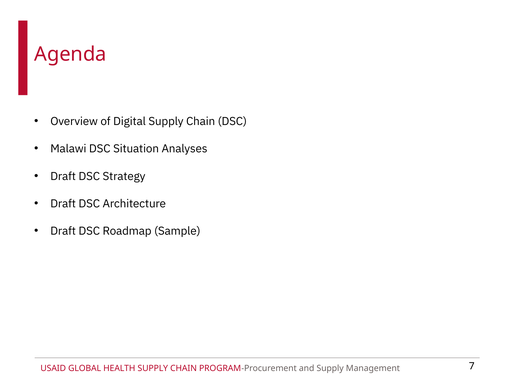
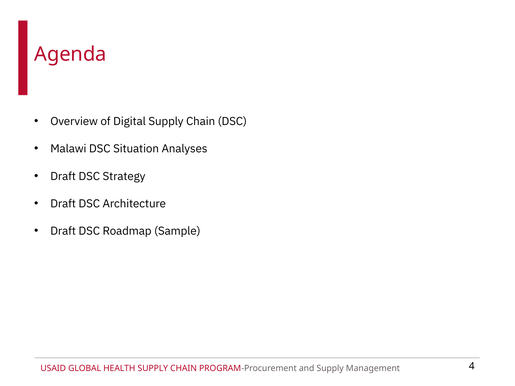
7: 7 -> 4
